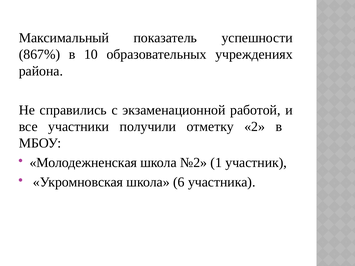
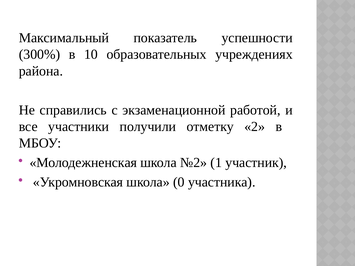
867%: 867% -> 300%
6: 6 -> 0
